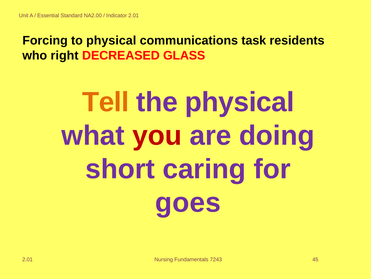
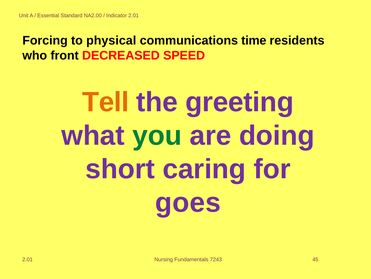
task: task -> time
right: right -> front
GLASS: GLASS -> SPEED
the physical: physical -> greeting
you colour: red -> green
